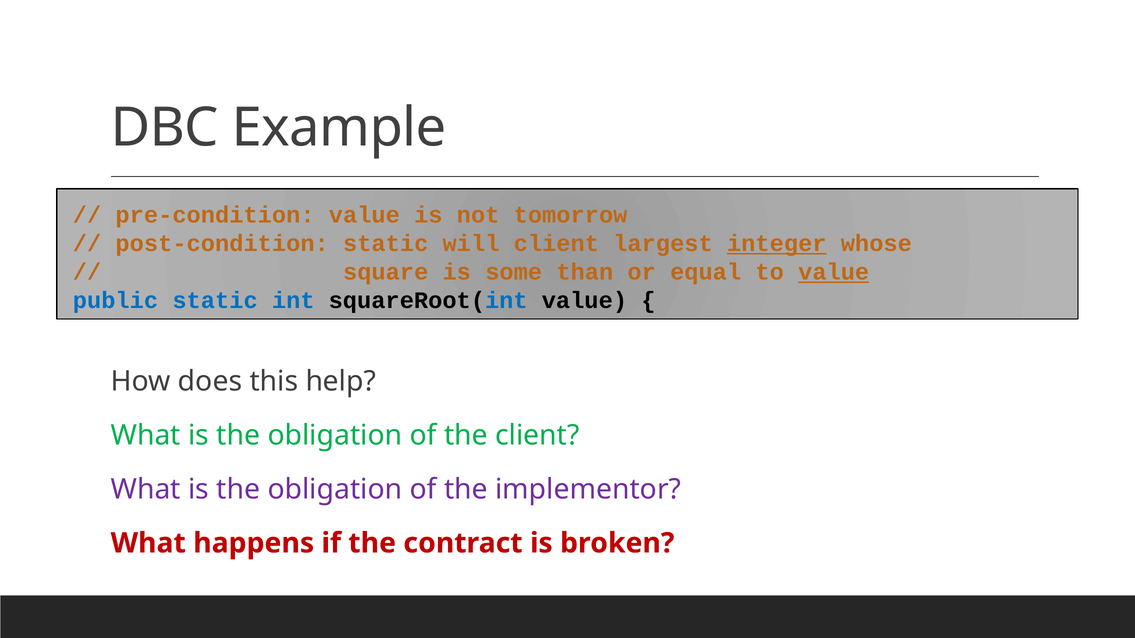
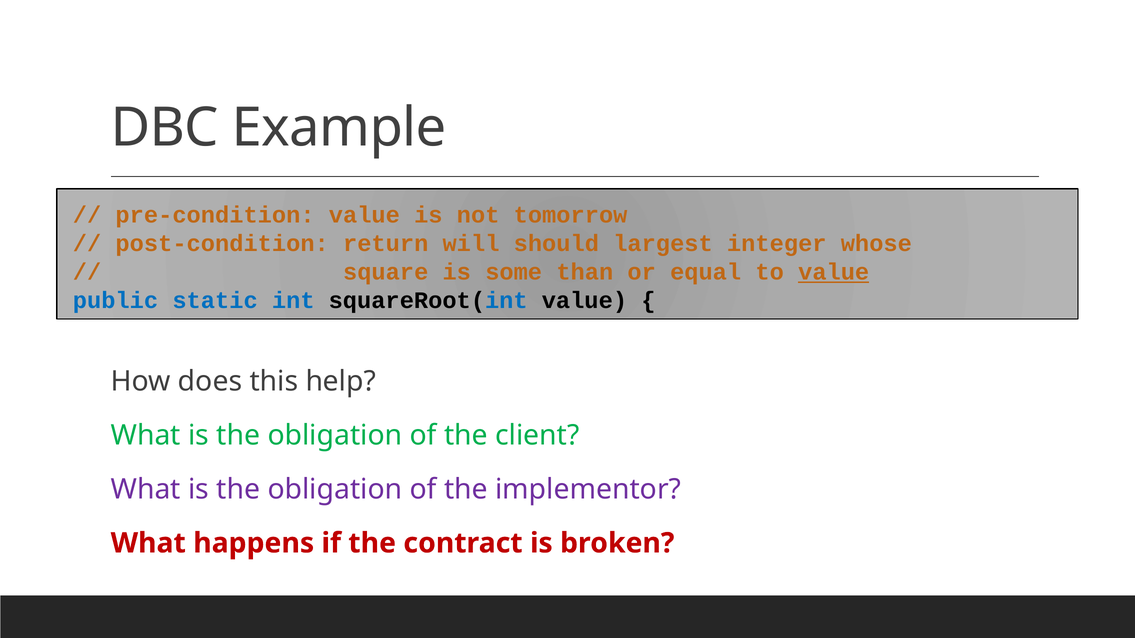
post-condition static: static -> return
will client: client -> should
integer underline: present -> none
